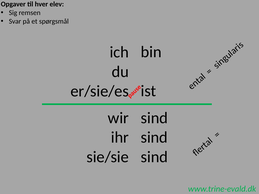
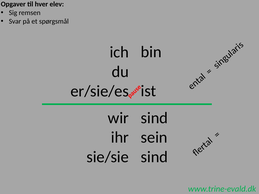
sind at (154, 138): sind -> sein
